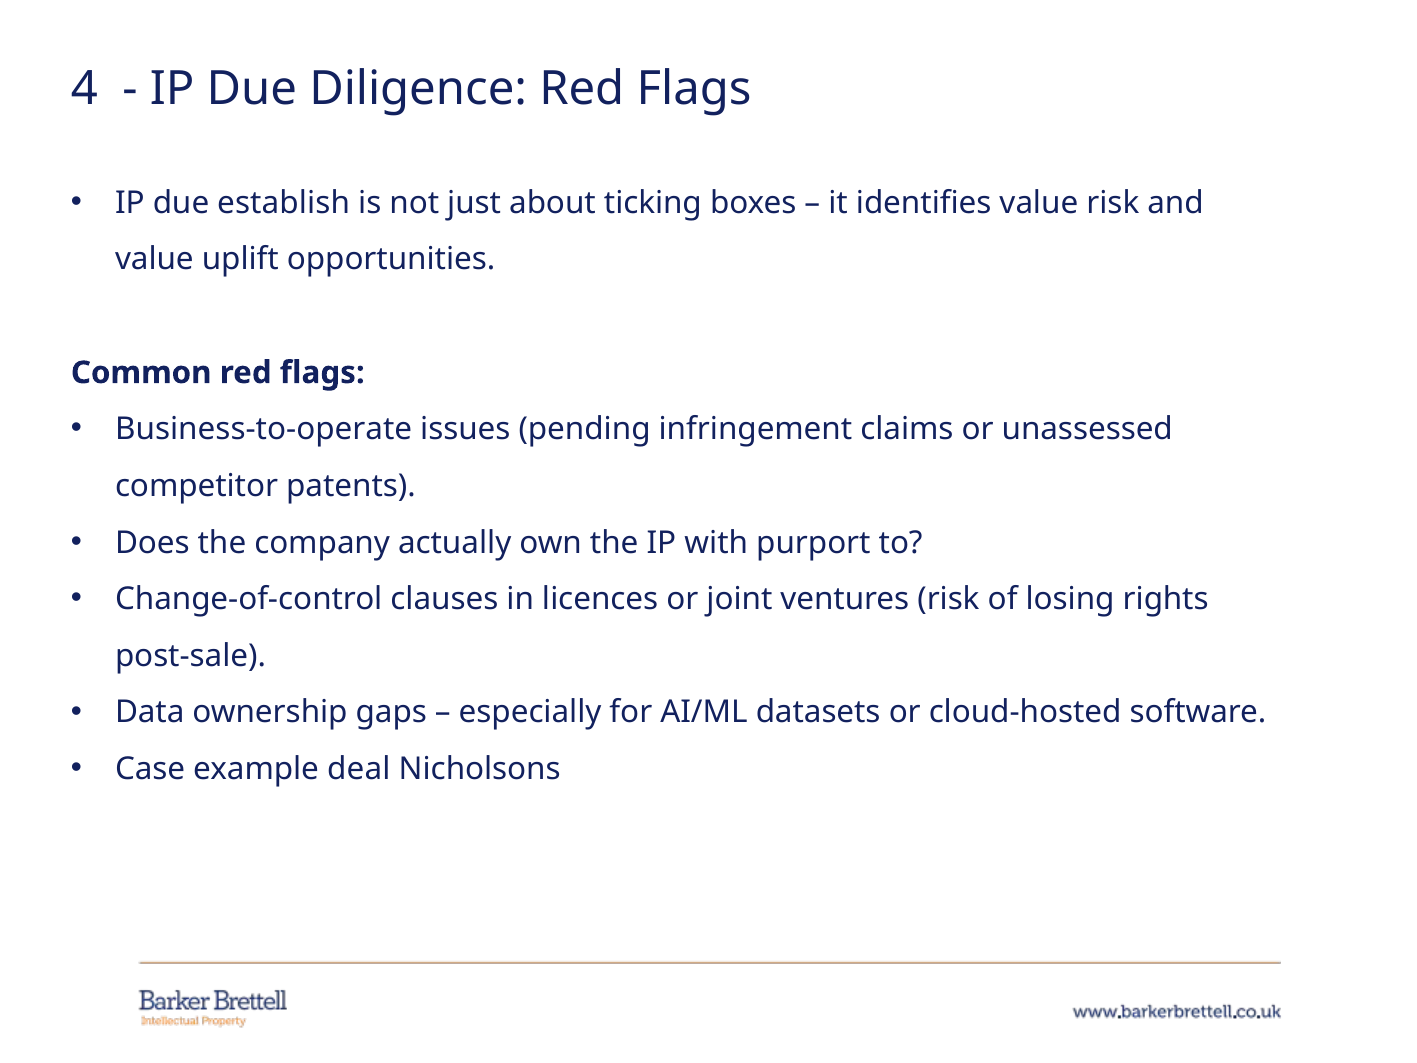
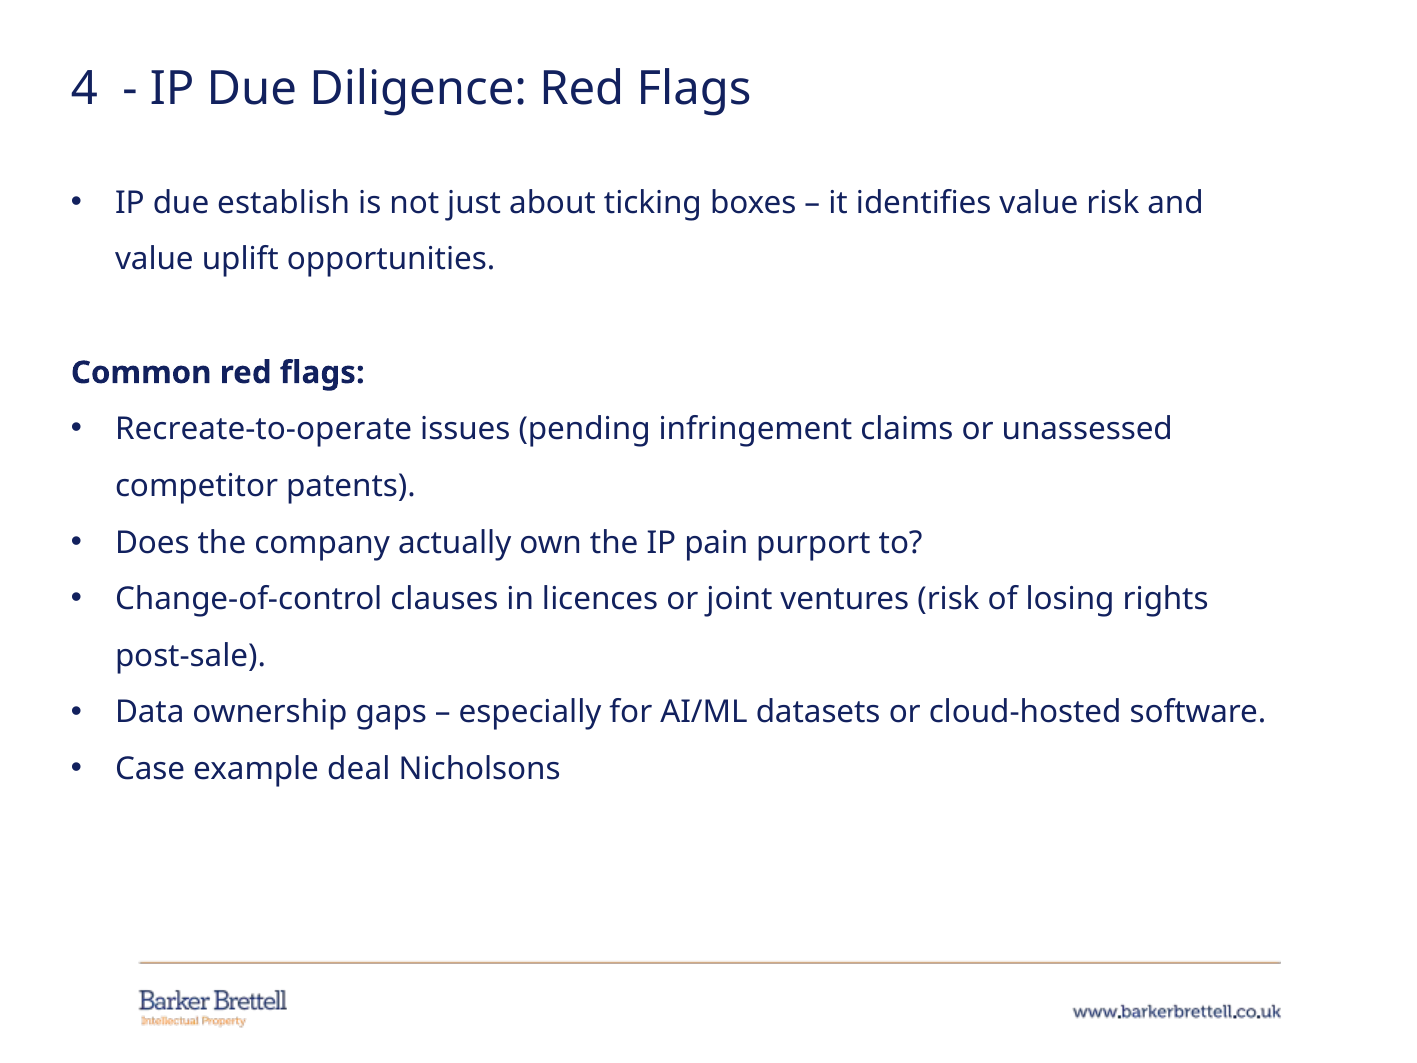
Business-to-operate: Business-to-operate -> Recreate-to-operate
with: with -> pain
